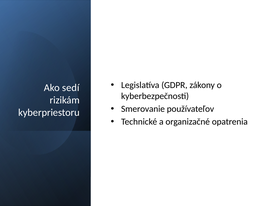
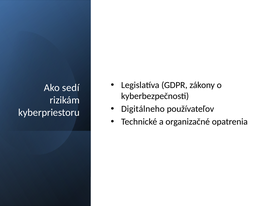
Smerovanie: Smerovanie -> Digitálneho
